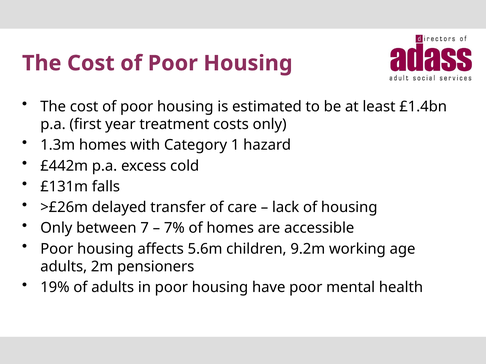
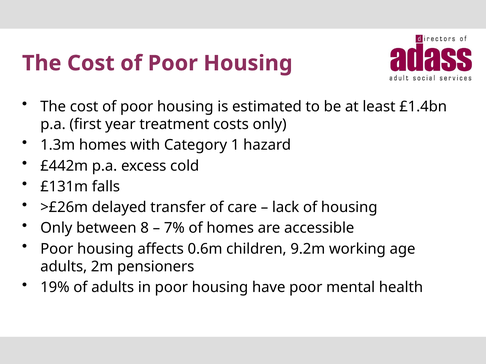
7: 7 -> 8
5.6m: 5.6m -> 0.6m
